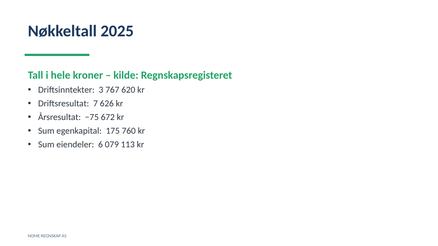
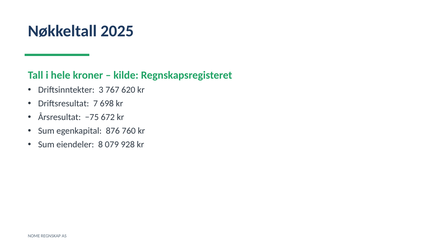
626: 626 -> 698
175: 175 -> 876
6: 6 -> 8
113: 113 -> 928
